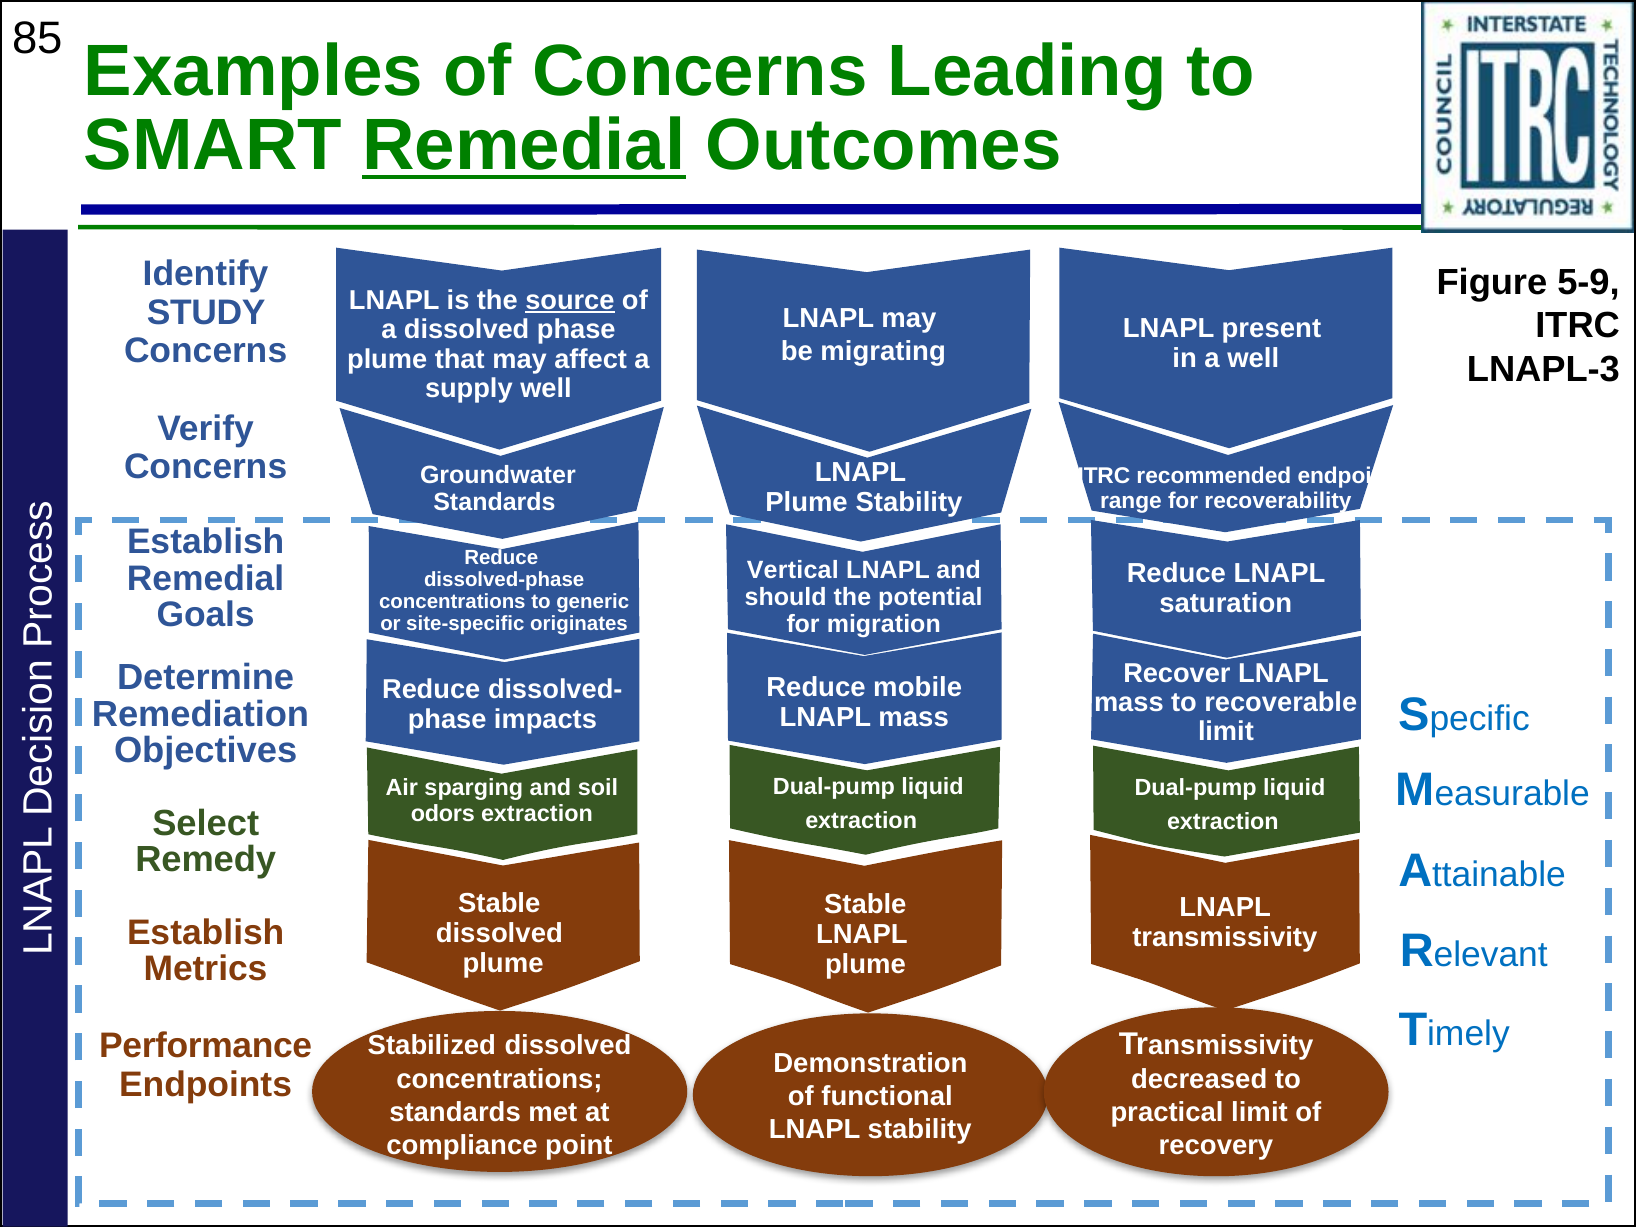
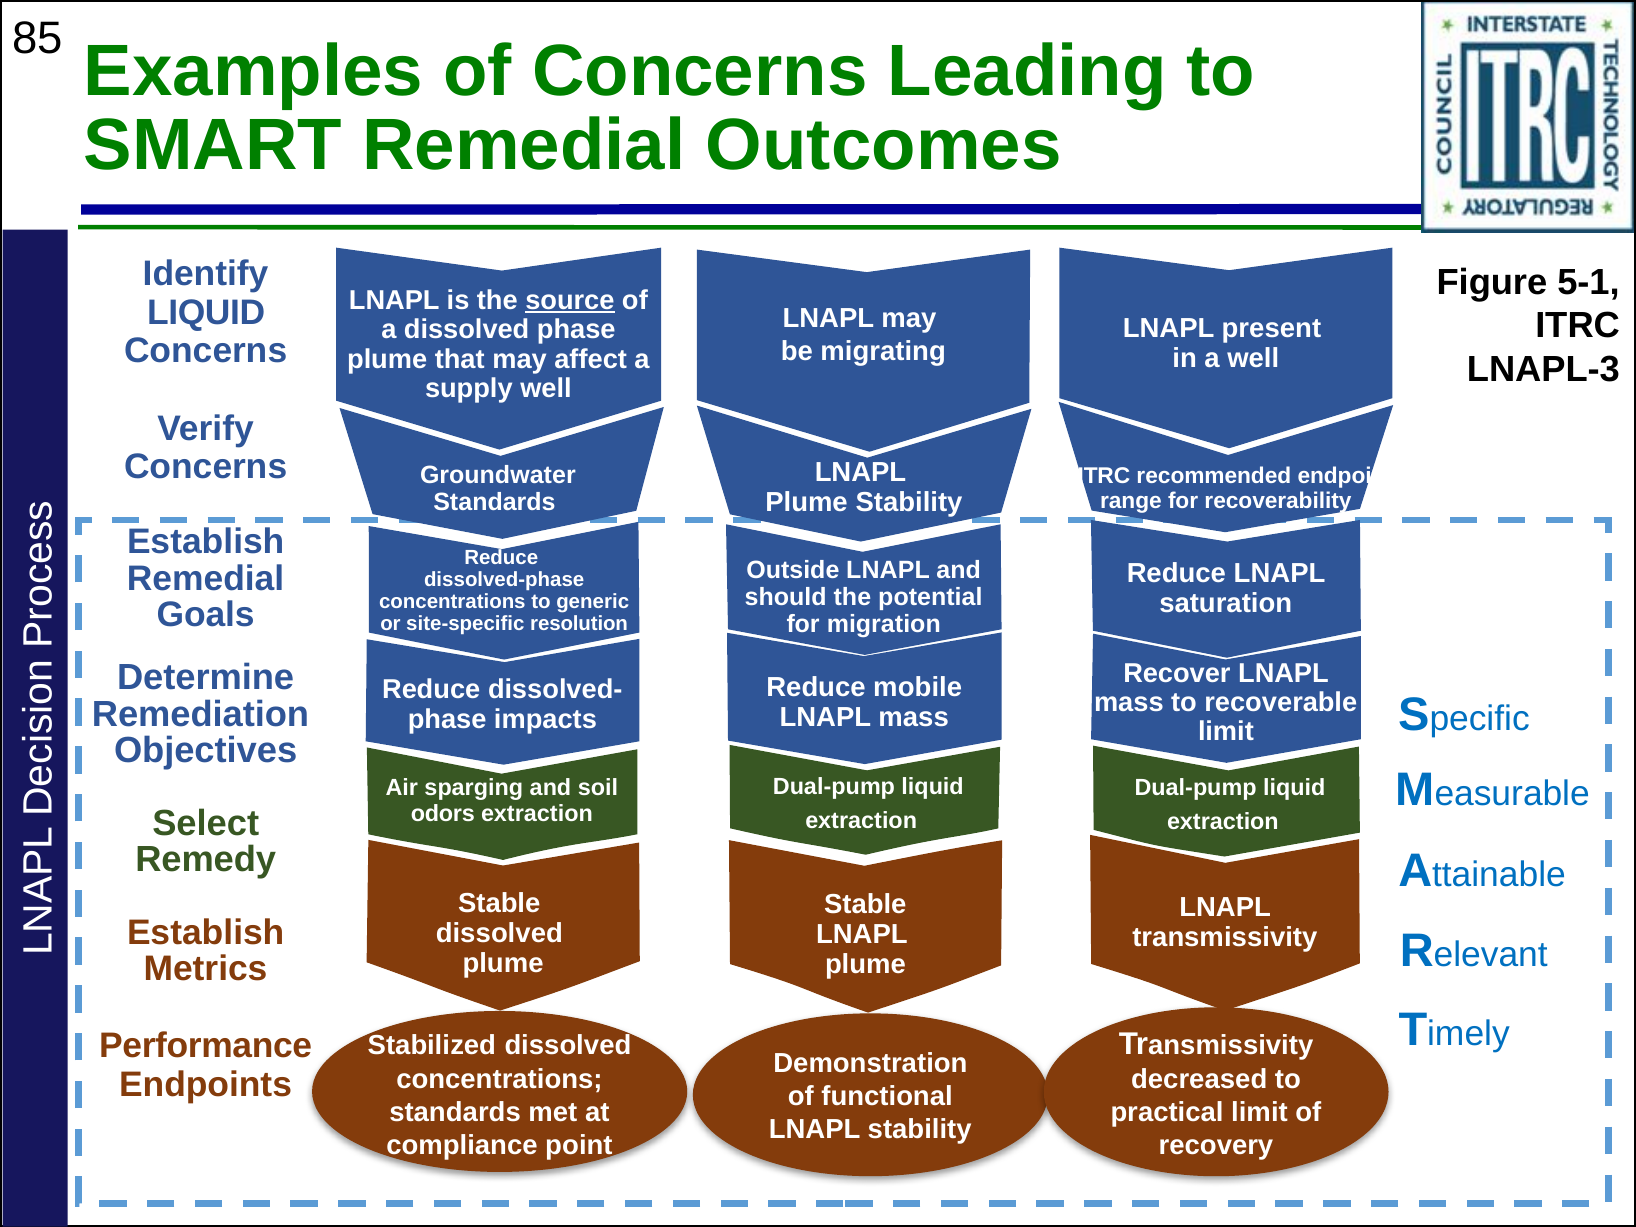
Remedial at (524, 146) underline: present -> none
5-9: 5-9 -> 5-1
STUDY at (206, 312): STUDY -> LIQUID
Vertical: Vertical -> Outside
originates: originates -> resolution
